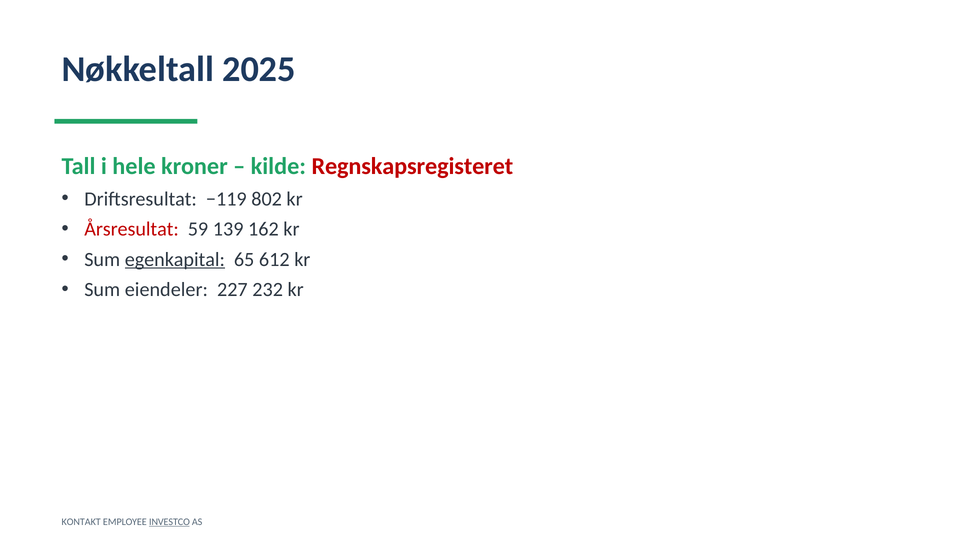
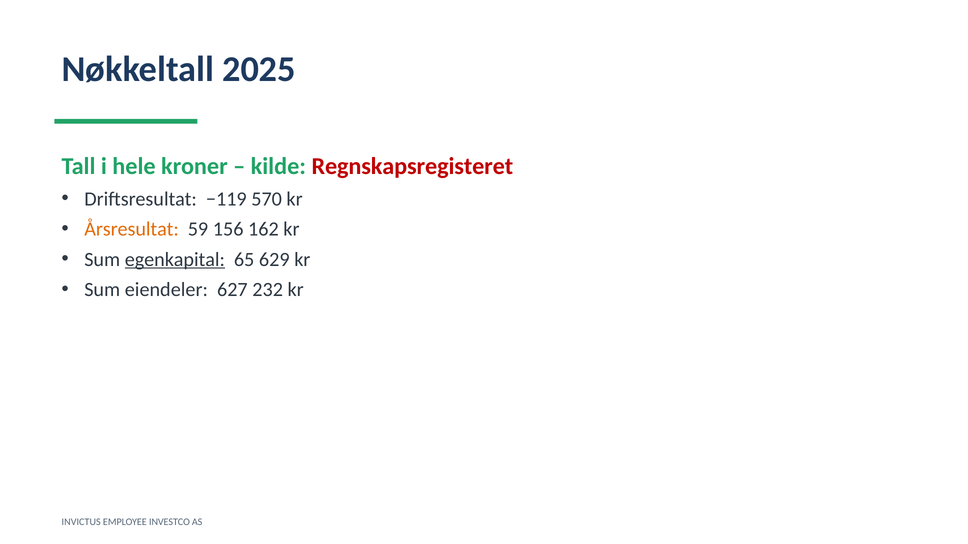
802: 802 -> 570
Årsresultat colour: red -> orange
139: 139 -> 156
612: 612 -> 629
227: 227 -> 627
KONTAKT: KONTAKT -> INVICTUS
INVESTCO underline: present -> none
